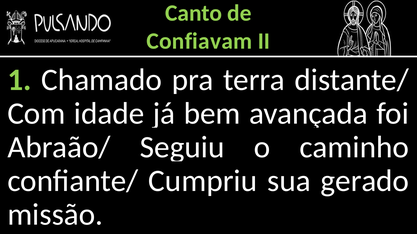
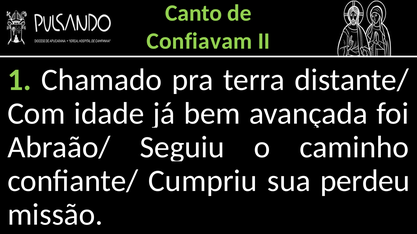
gerado: gerado -> perdeu
